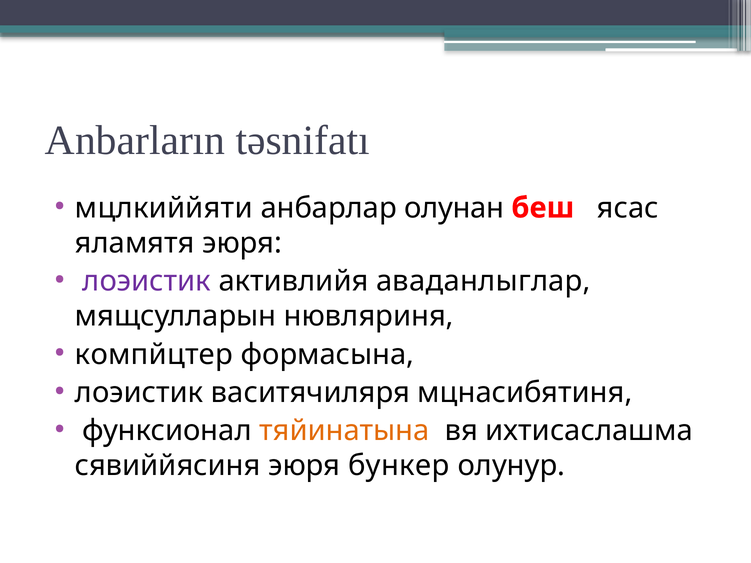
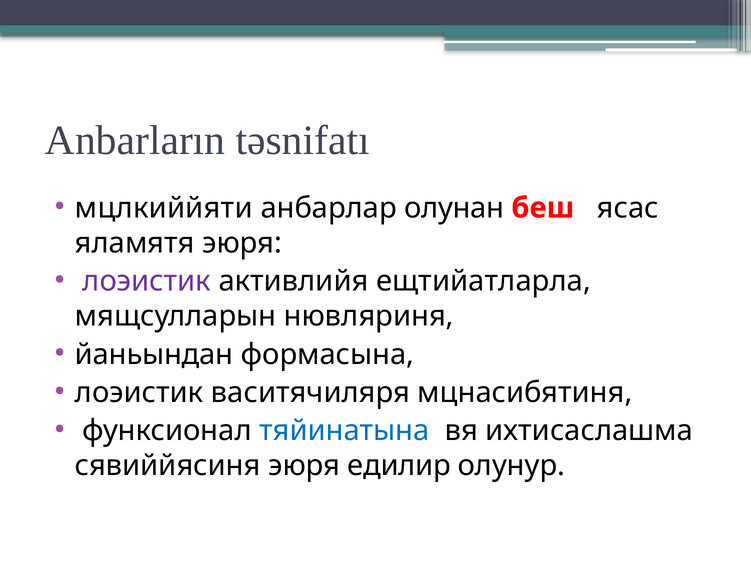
аваданлыглар: аваданлыглар -> ещтийатларла
компйцтер: компйцтер -> йаньындан
тяйинатына colour: orange -> blue
бункер: бункер -> едилир
